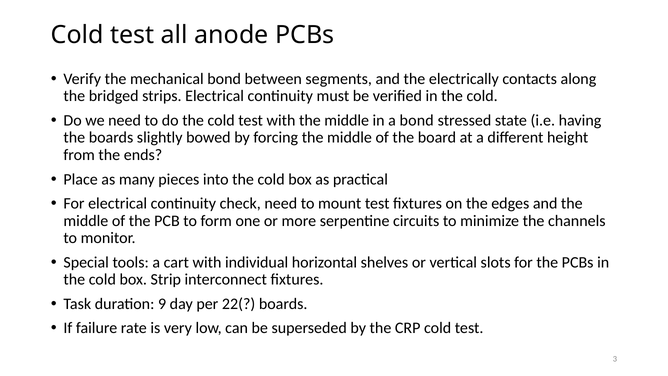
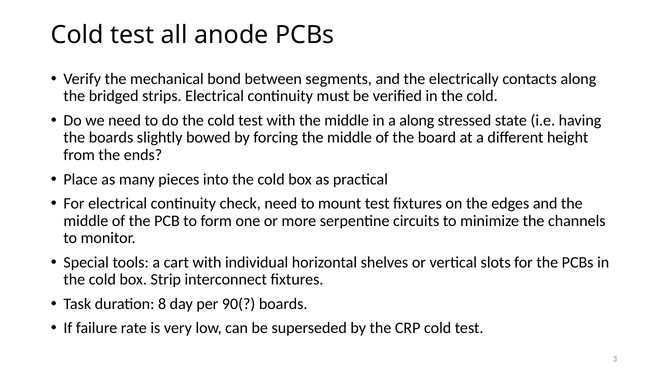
a bond: bond -> along
9: 9 -> 8
22(: 22( -> 90(
